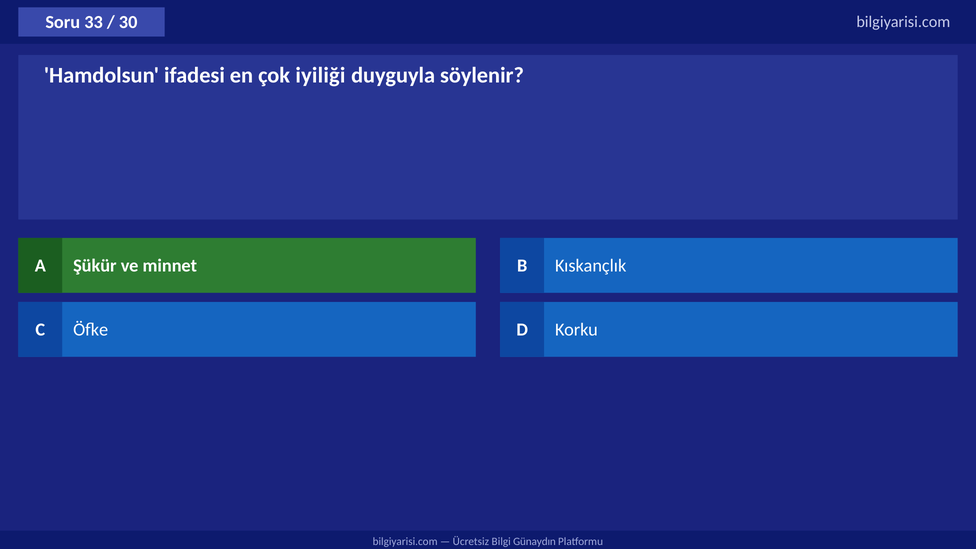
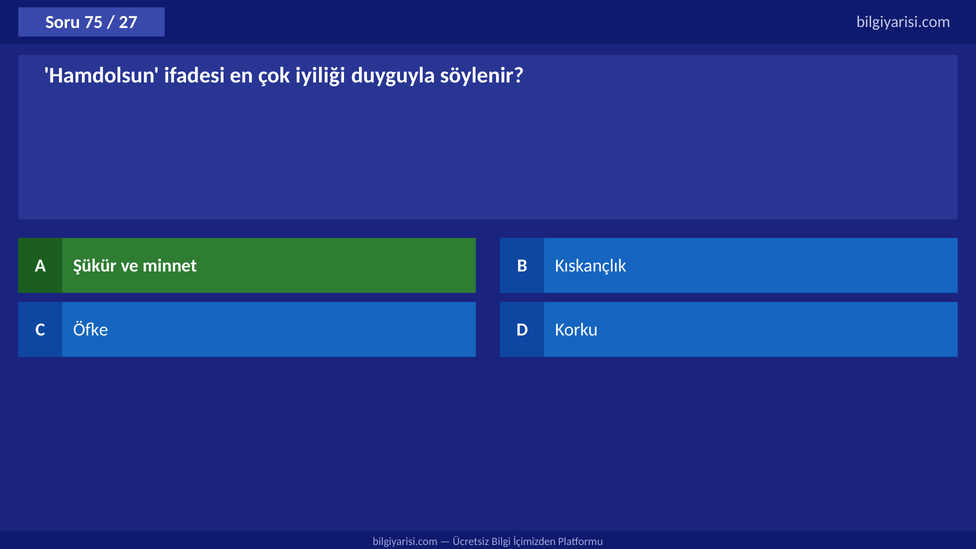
33: 33 -> 75
30: 30 -> 27
Günaydın: Günaydın -> İçimizden
